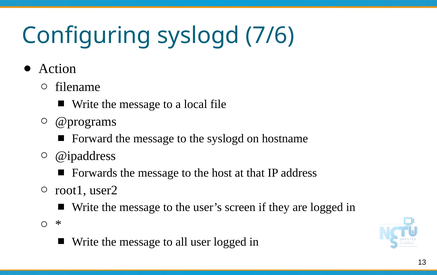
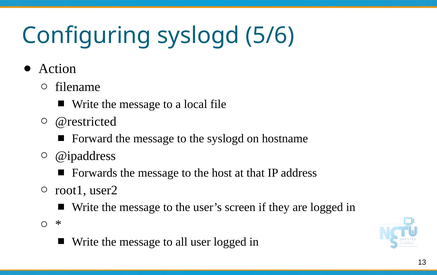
7/6: 7/6 -> 5/6
@programs: @programs -> @restricted
